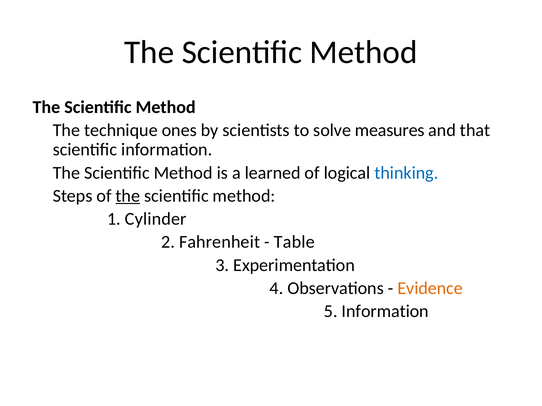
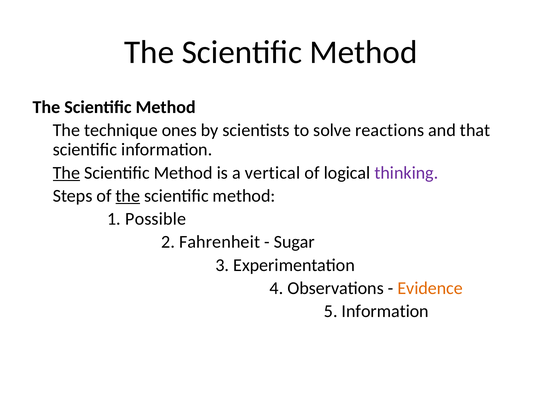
measures: measures -> reactions
The at (66, 173) underline: none -> present
learned: learned -> vertical
thinking colour: blue -> purple
Cylinder: Cylinder -> Possible
Table: Table -> Sugar
